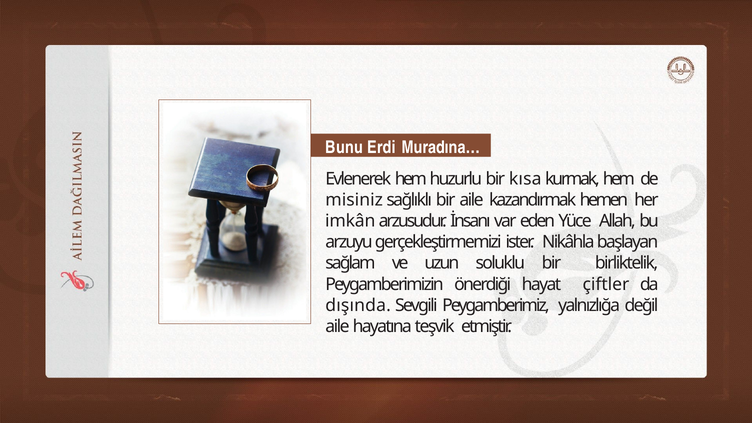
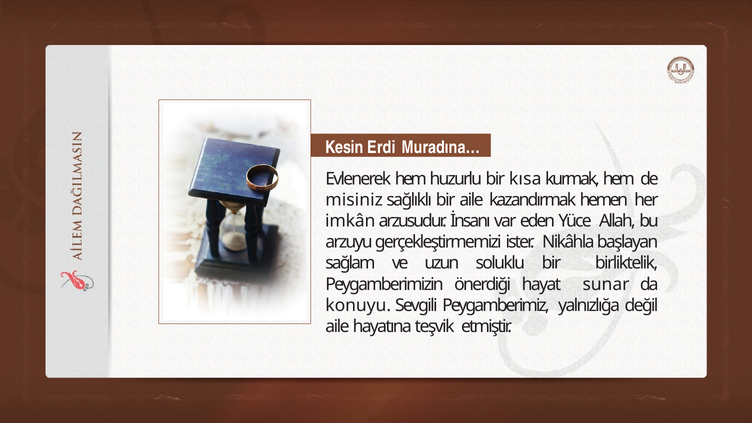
Bunu: Bunu -> Kesin
çiftler: çiftler -> sunar
dışında: dışında -> konuyu
